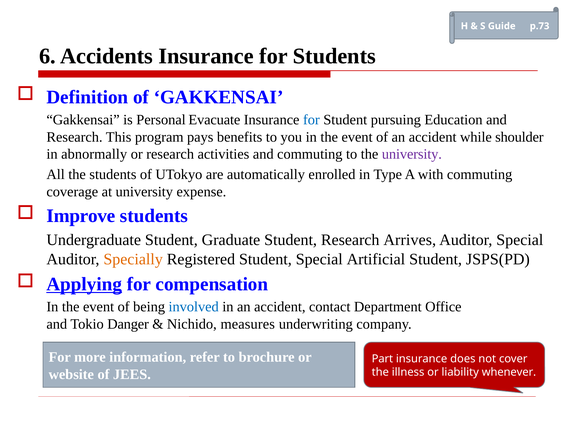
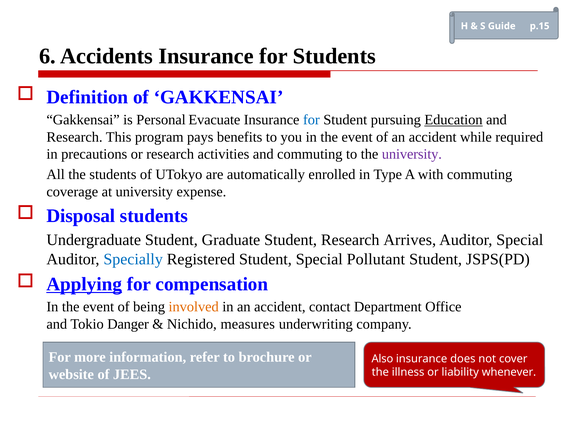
p.73: p.73 -> p.15
Education underline: none -> present
shoulder: shoulder -> required
abnormally: abnormally -> precautions
Improve: Improve -> Disposal
Specially colour: orange -> blue
Artificial: Artificial -> Pollutant
involved colour: blue -> orange
Part: Part -> Also
